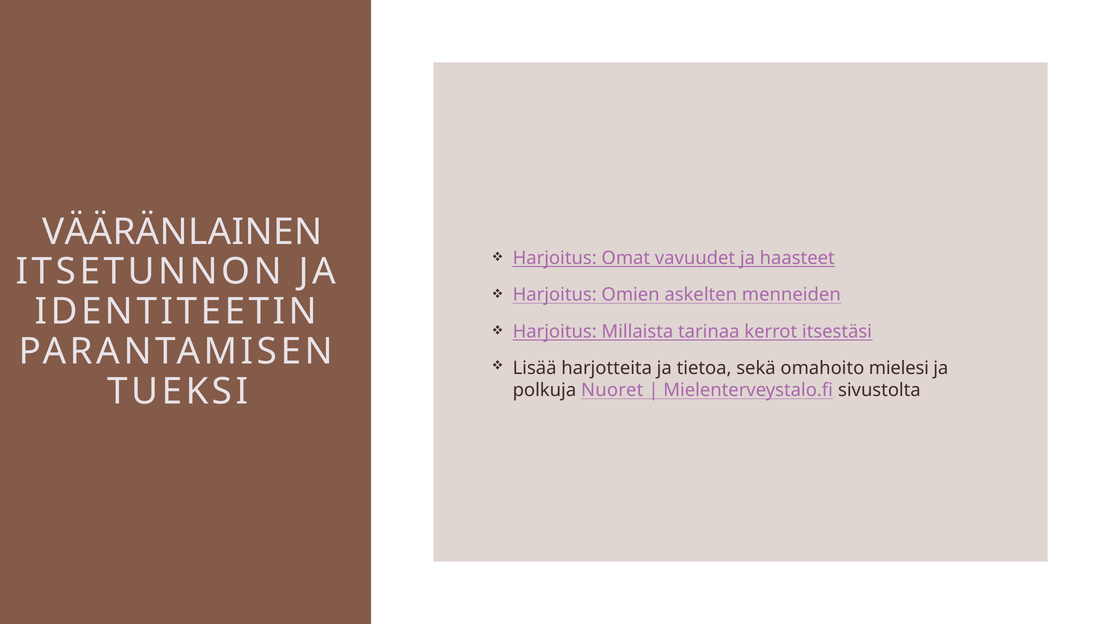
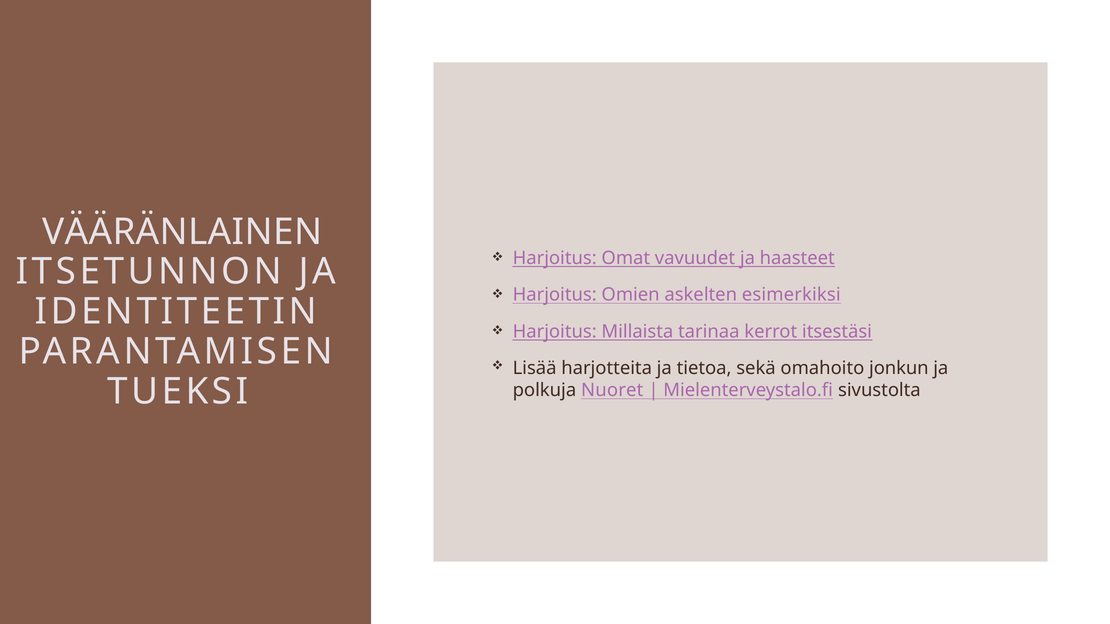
menneiden: menneiden -> esimerkiksi
mielesi: mielesi -> jonkun
